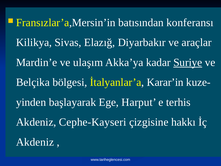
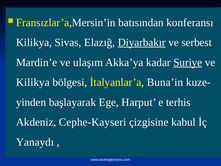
Diyarbakır underline: none -> present
araçlar: araçlar -> serbest
Belçika at (33, 82): Belçika -> Kilikya
Karar’in: Karar’in -> Buna’in
hakkı: hakkı -> kabul
Akdeniz at (35, 142): Akdeniz -> Yanaydı
